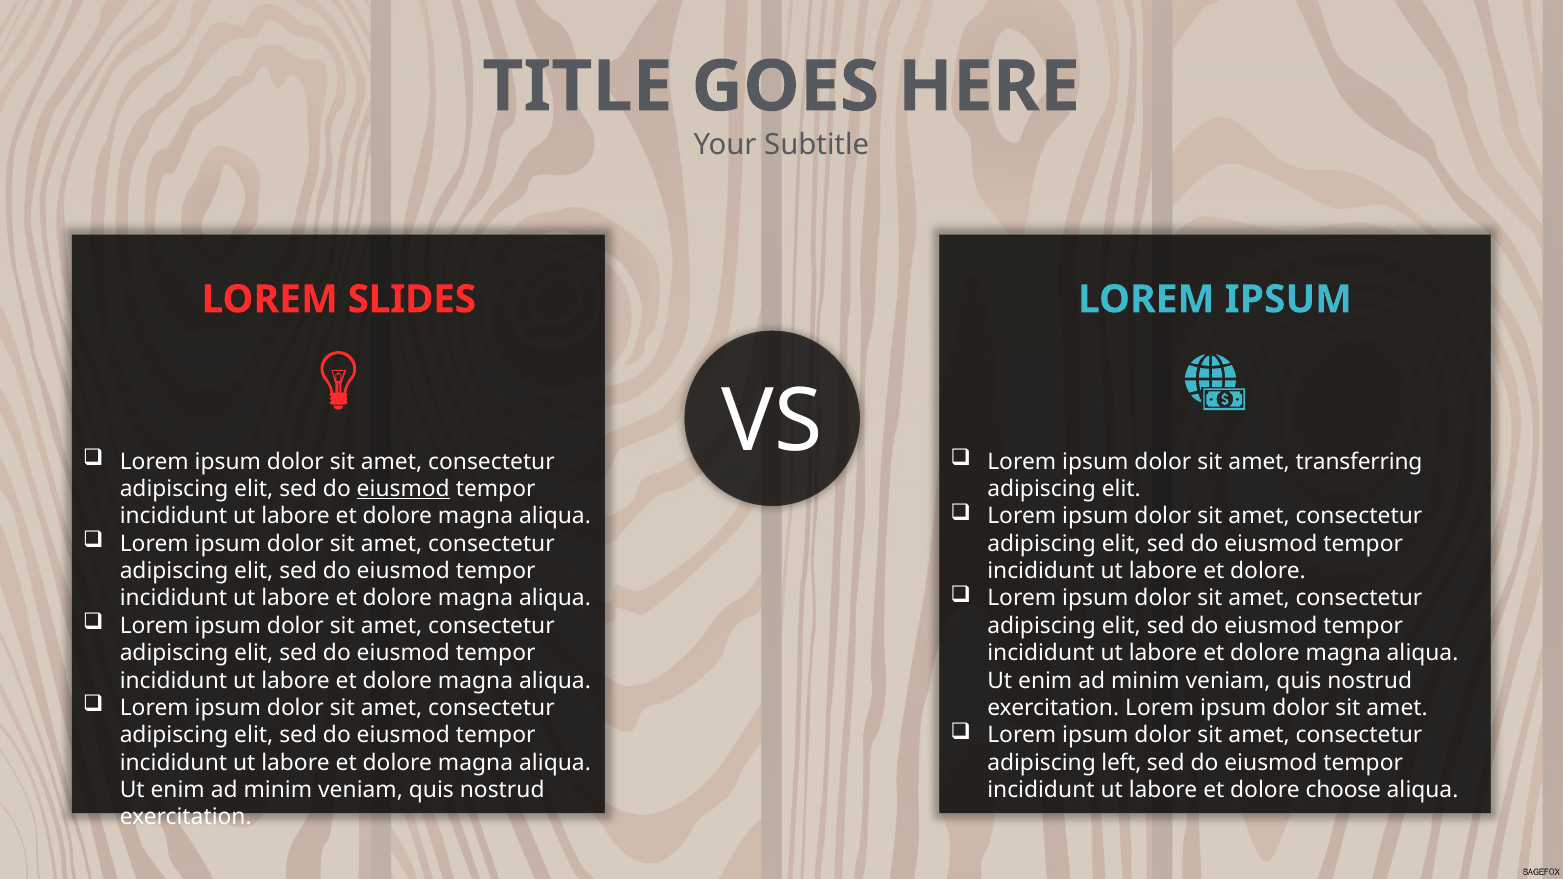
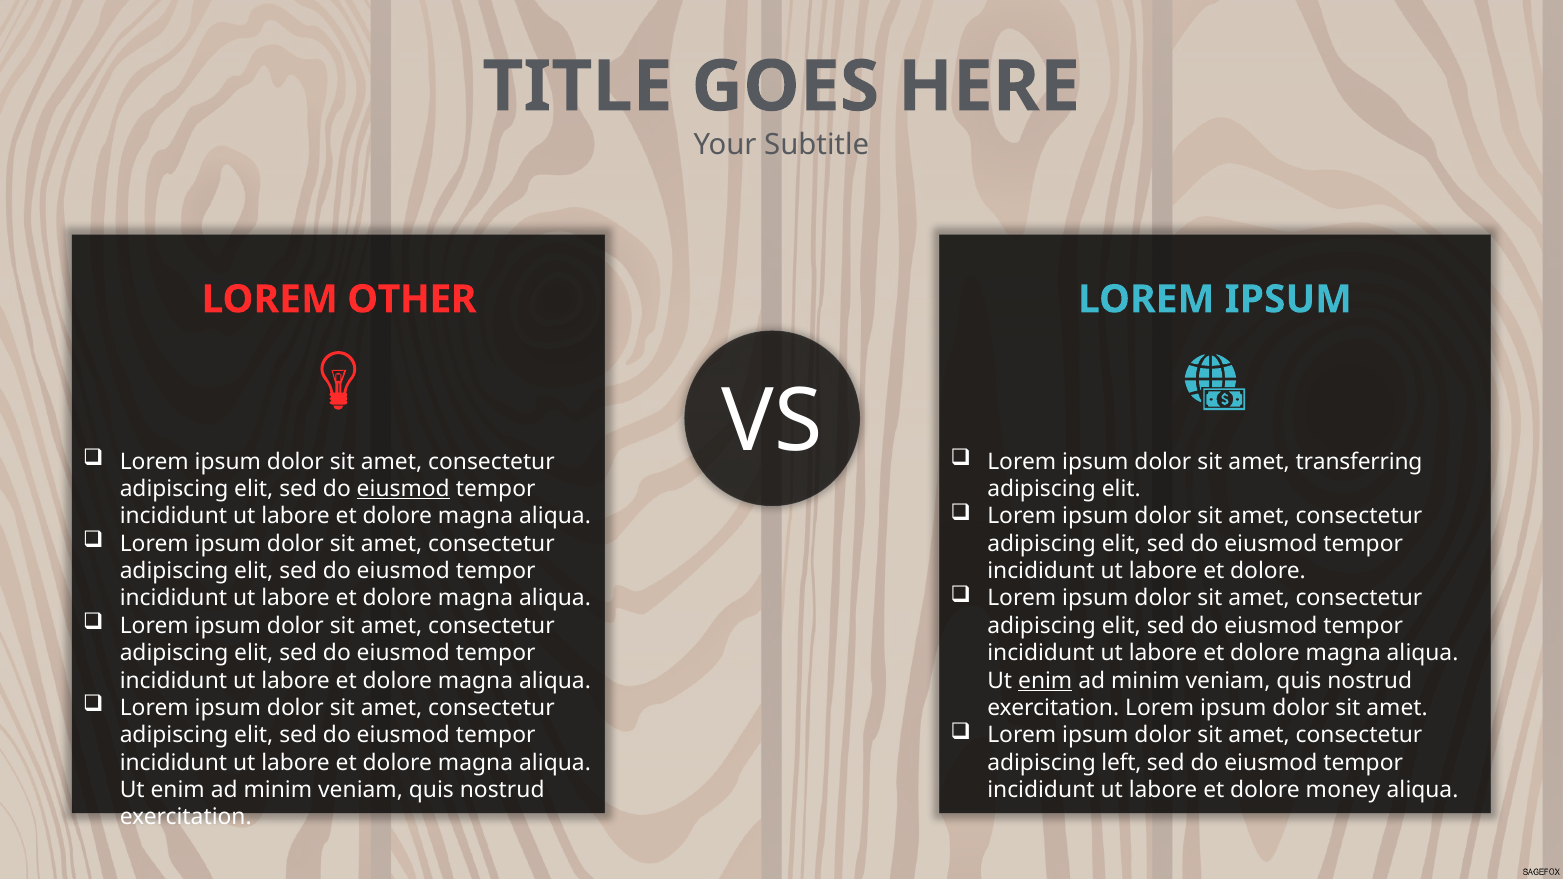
SLIDES: SLIDES -> OTHER
enim at (1045, 681) underline: none -> present
choose: choose -> money
